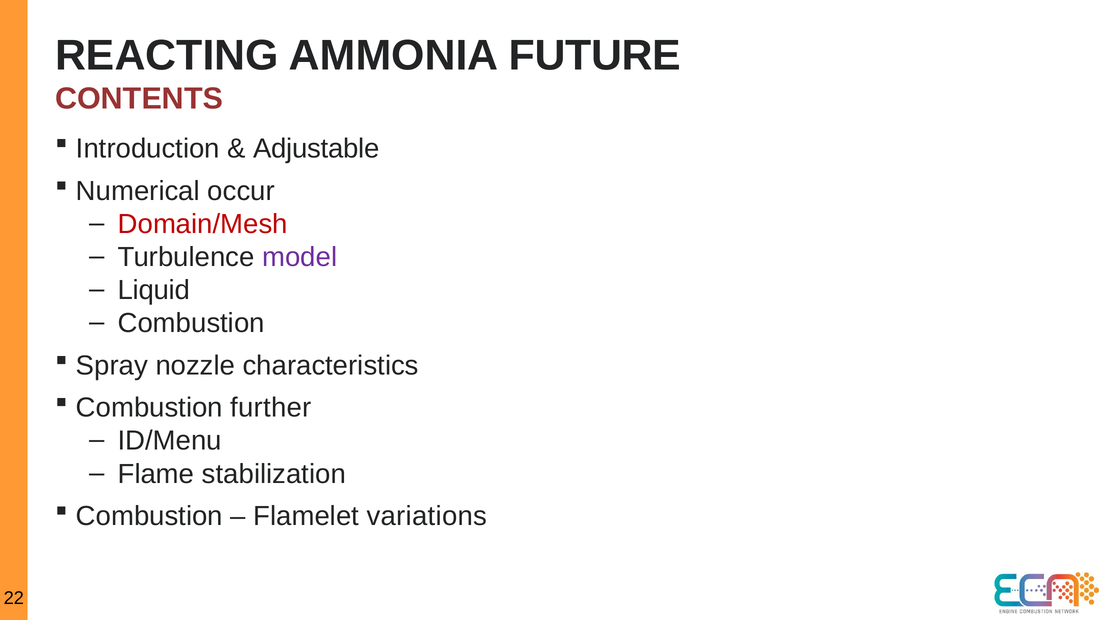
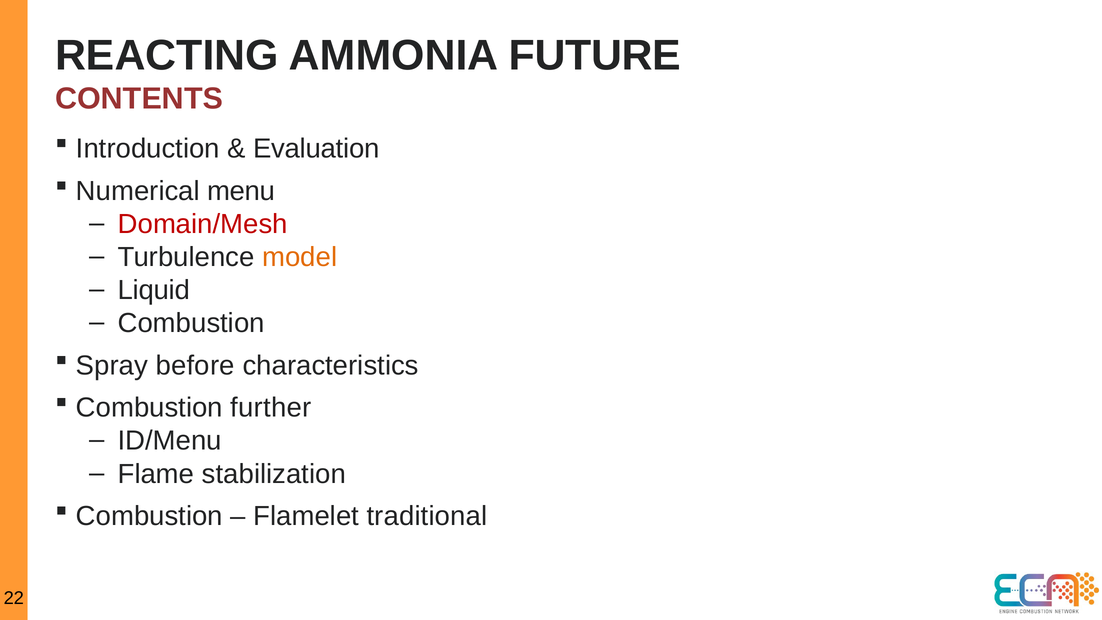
Adjustable: Adjustable -> Evaluation
occur: occur -> menu
model colour: purple -> orange
nozzle: nozzle -> before
variations: variations -> traditional
